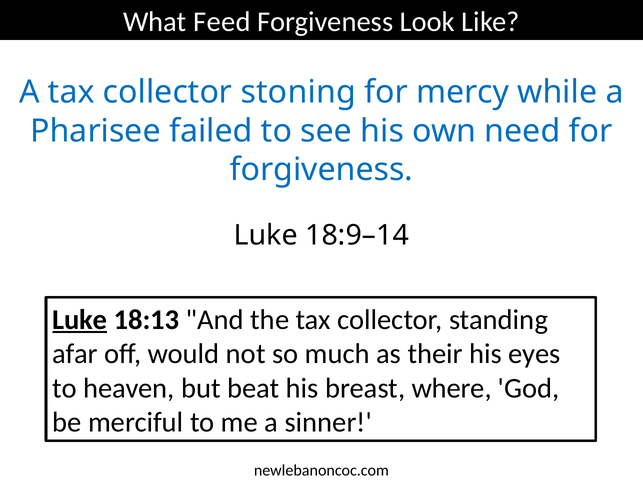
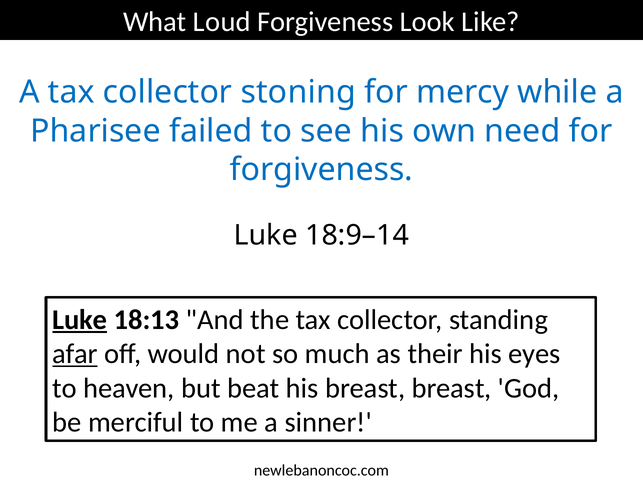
Feed: Feed -> Loud
afar underline: none -> present
breast where: where -> breast
